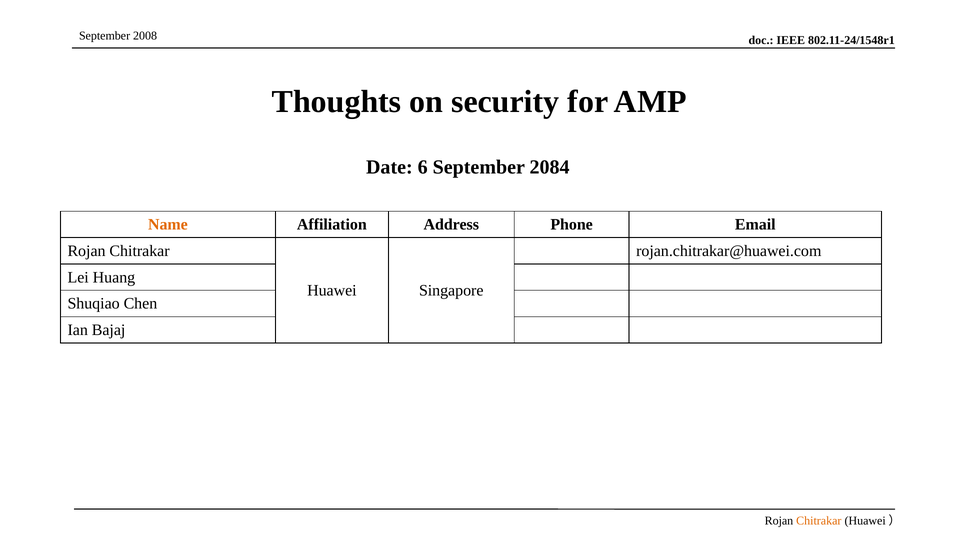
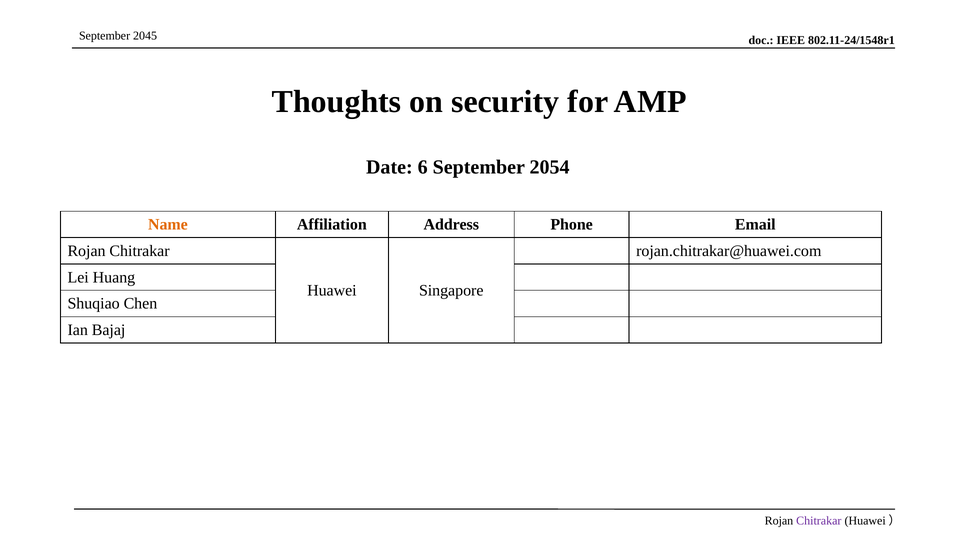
2008: 2008 -> 2045
2084: 2084 -> 2054
Chitrakar at (819, 521) colour: orange -> purple
